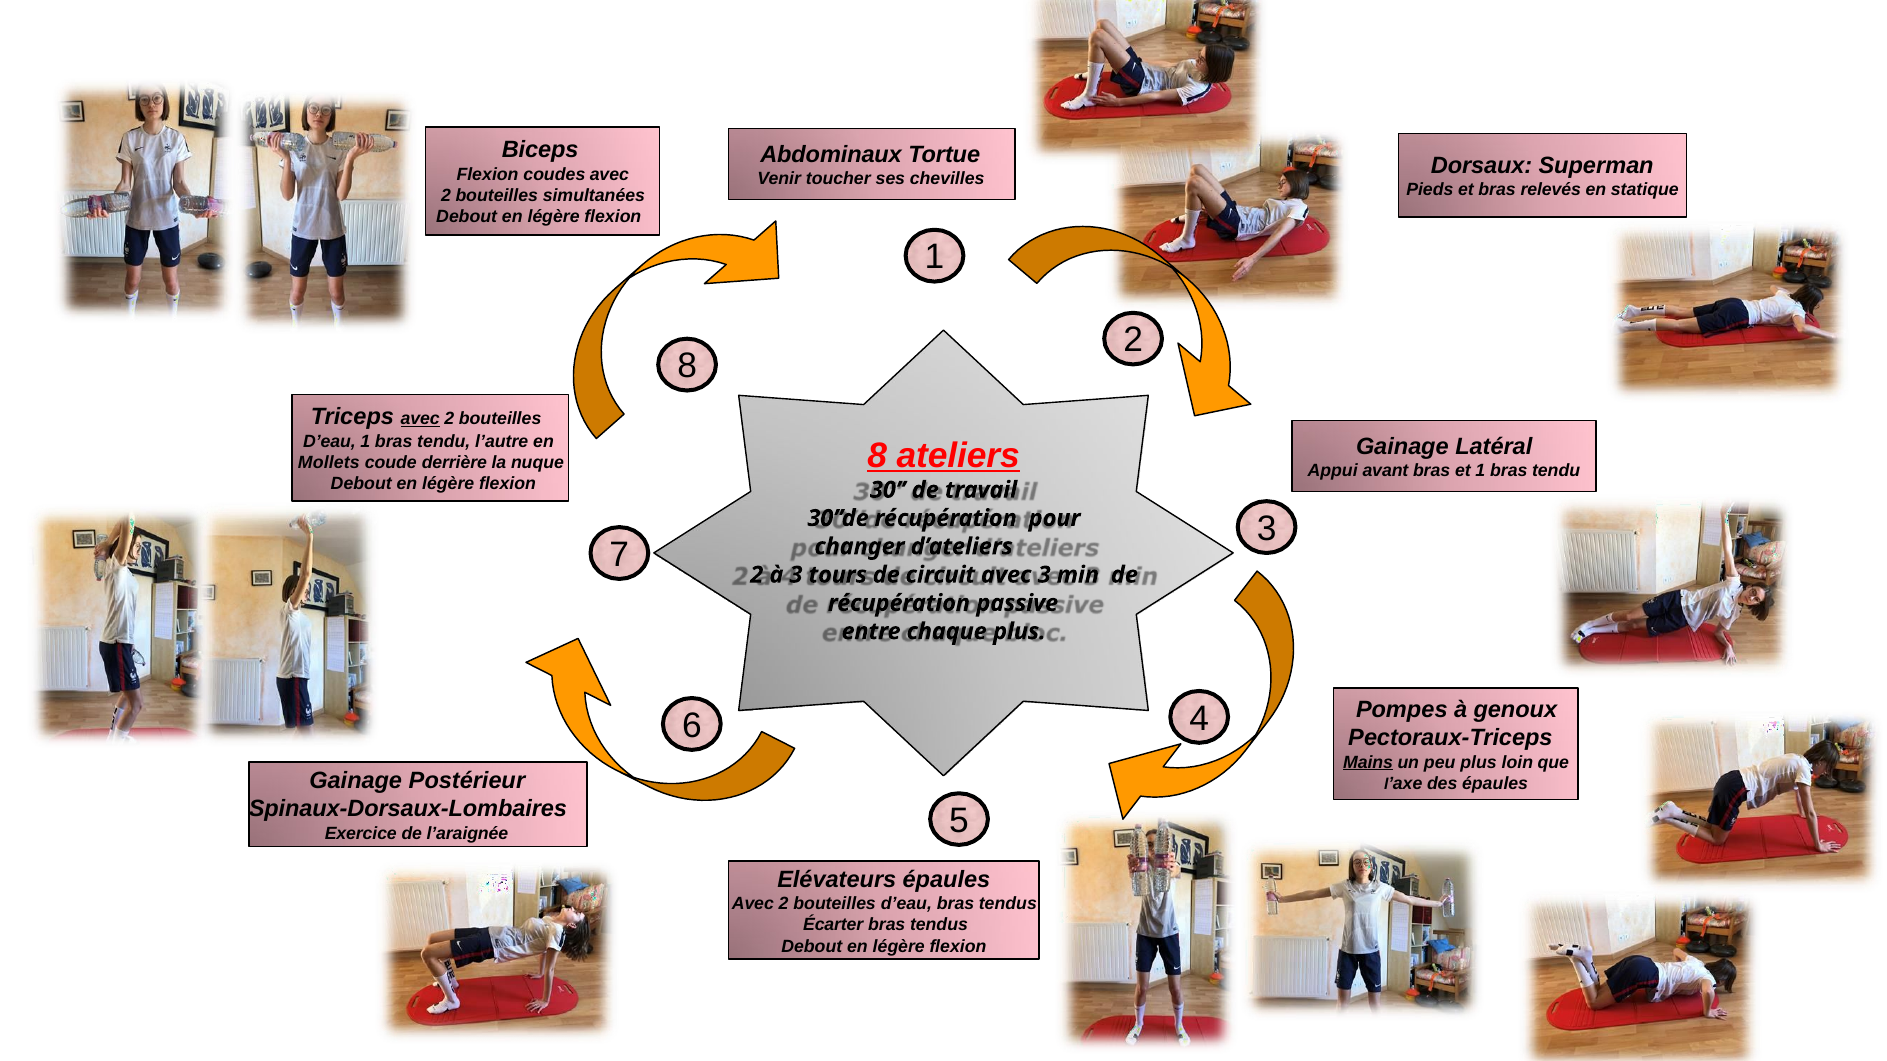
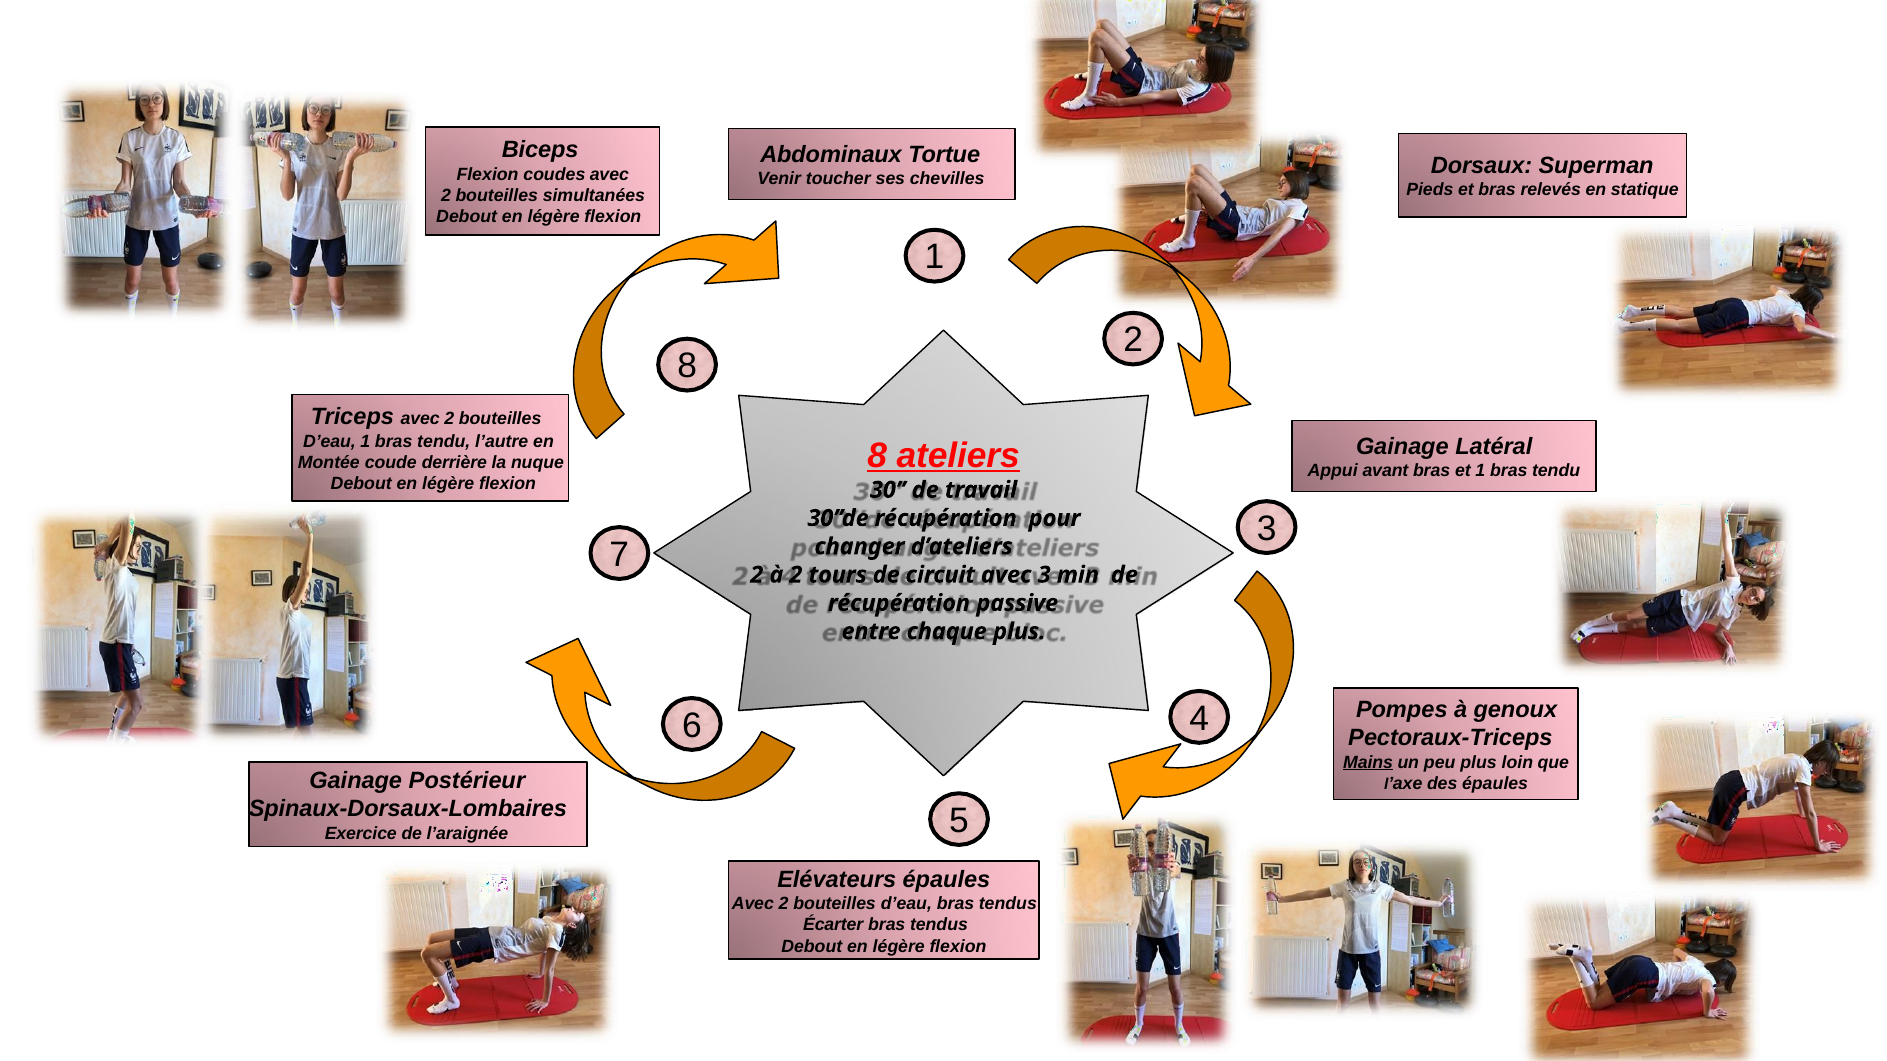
avec at (420, 419) underline: present -> none
Mollets: Mollets -> Montée
à 3: 3 -> 2
